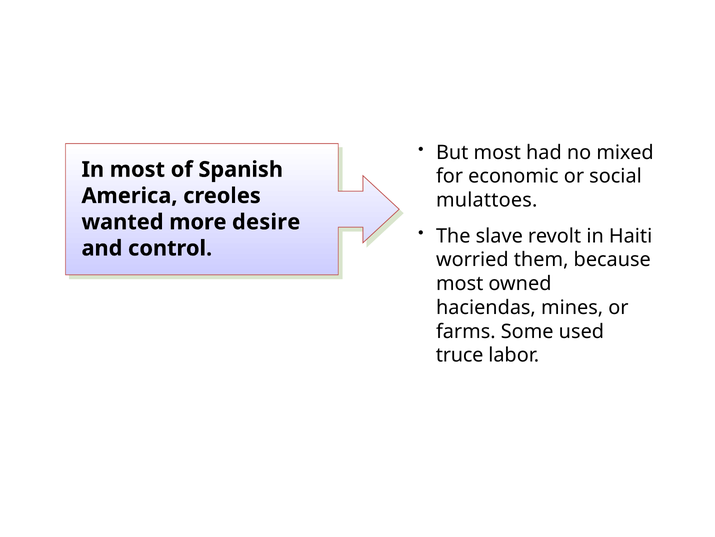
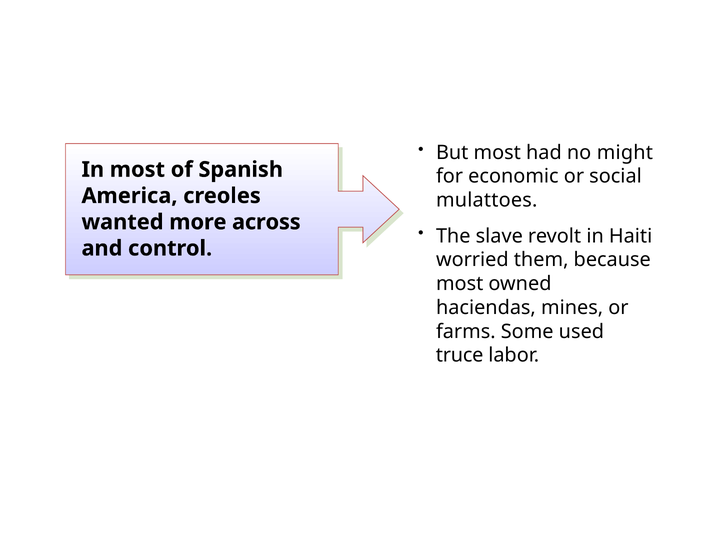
mixed: mixed -> might
desire: desire -> across
